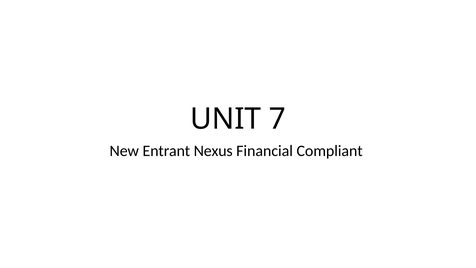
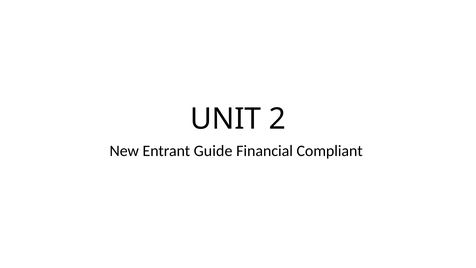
7: 7 -> 2
Nexus: Nexus -> Guide
